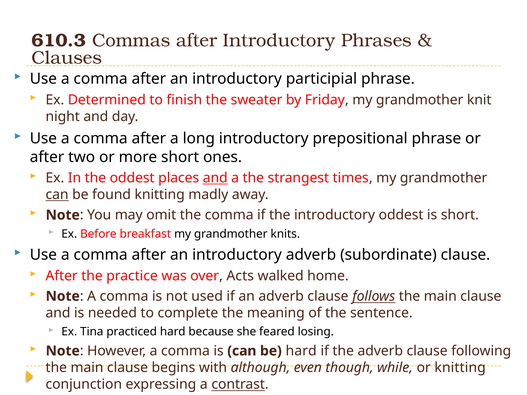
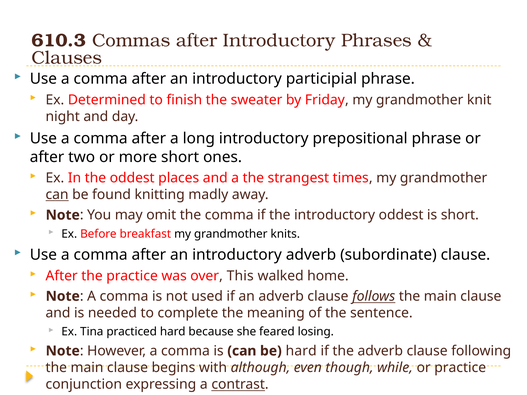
and at (215, 178) underline: present -> none
Acts: Acts -> This
or knitting: knitting -> practice
